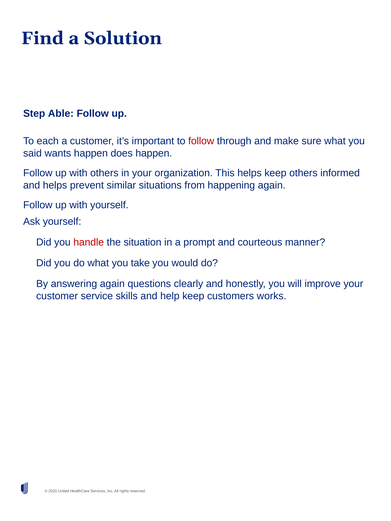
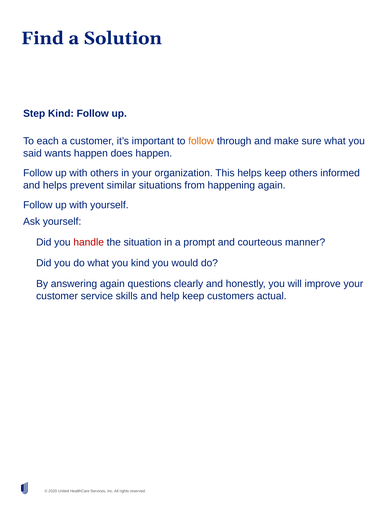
Step Able: Able -> Kind
follow at (201, 141) colour: red -> orange
you take: take -> kind
works: works -> actual
